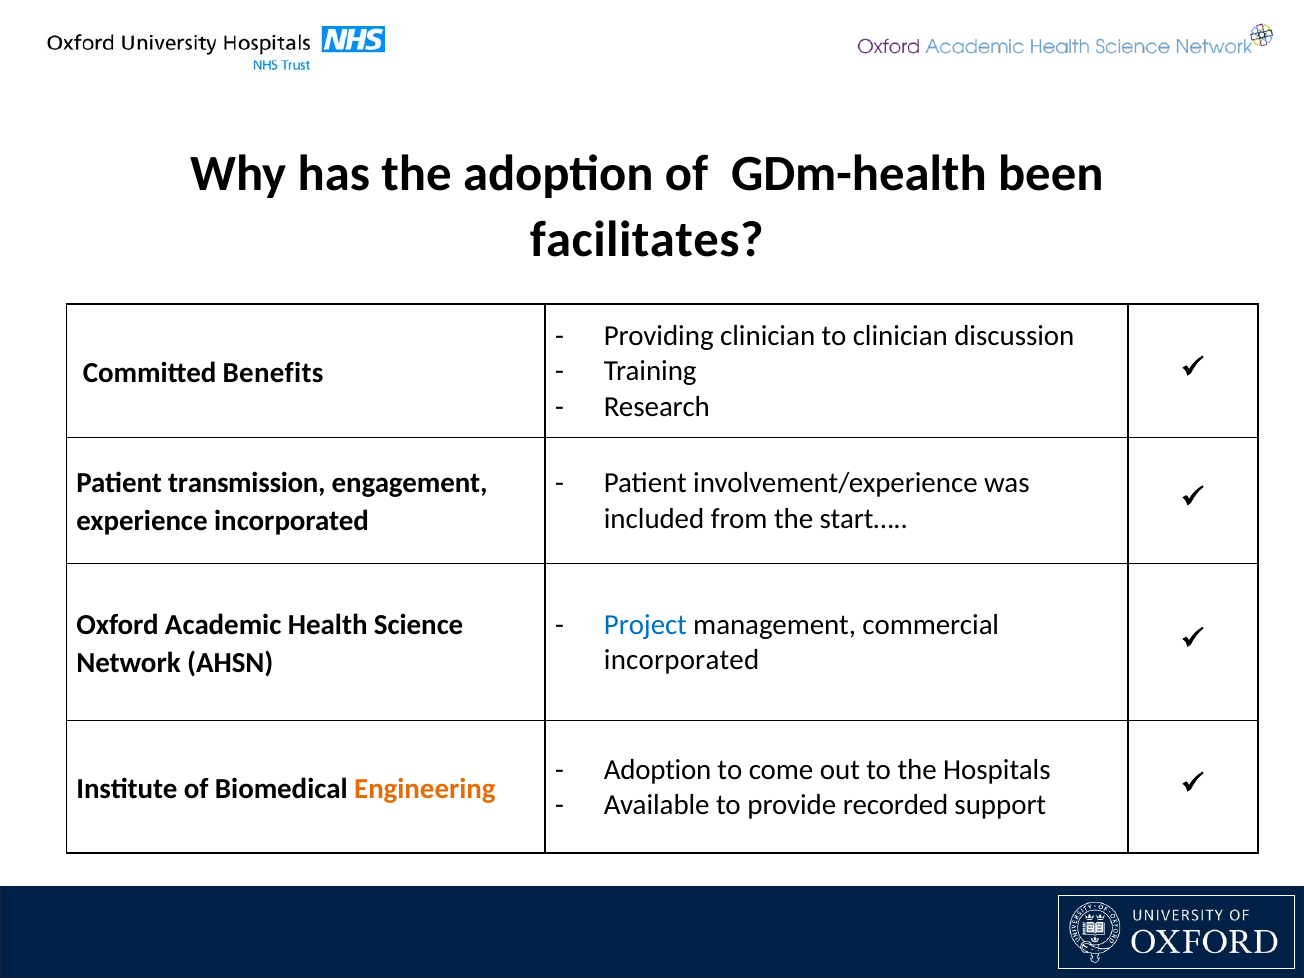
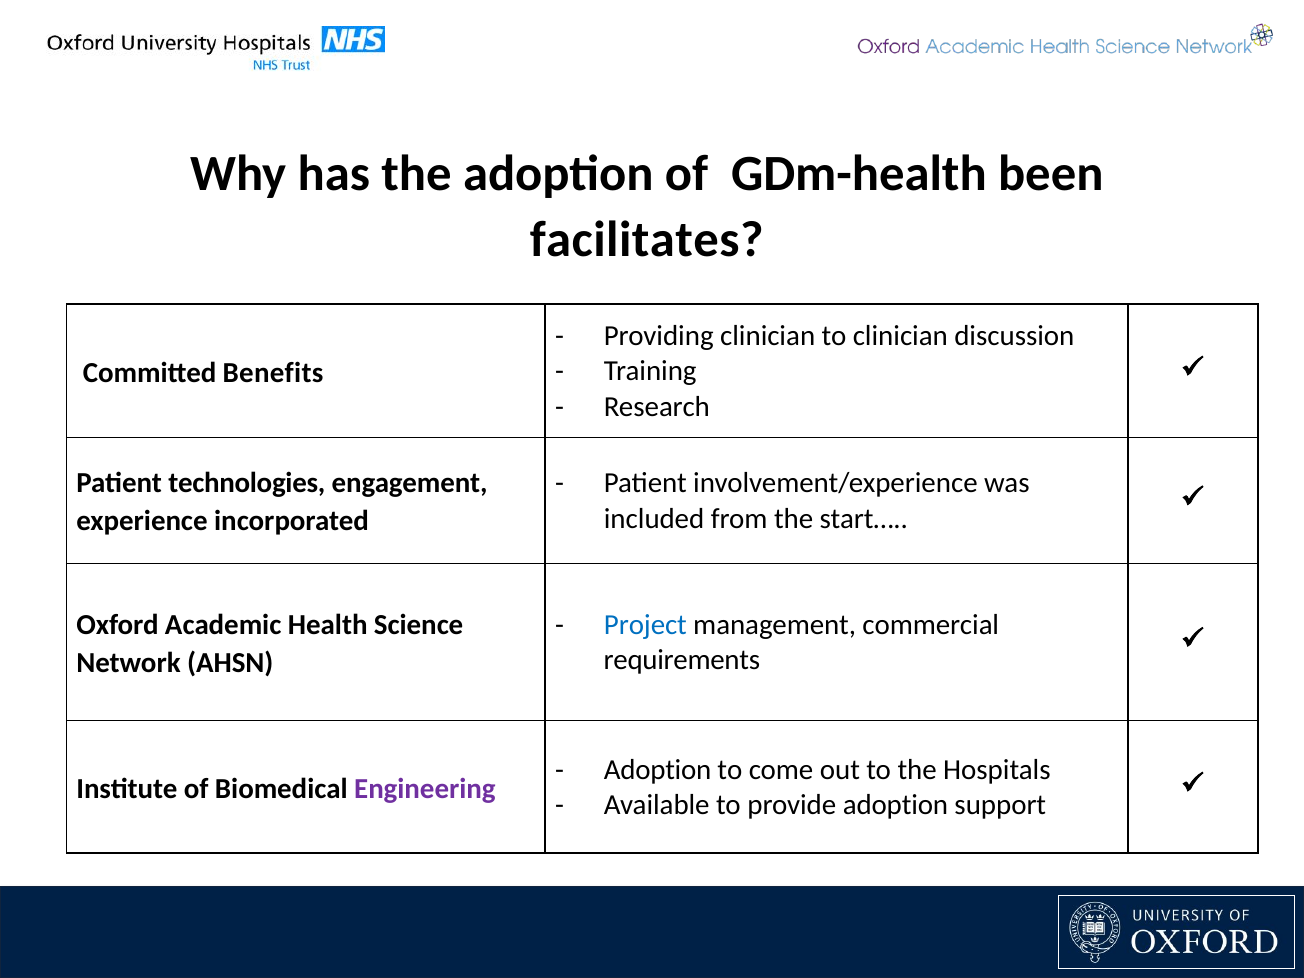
transmission: transmission -> technologies
incorporated at (682, 660): incorporated -> requirements
Engineering colour: orange -> purple
provide recorded: recorded -> adoption
